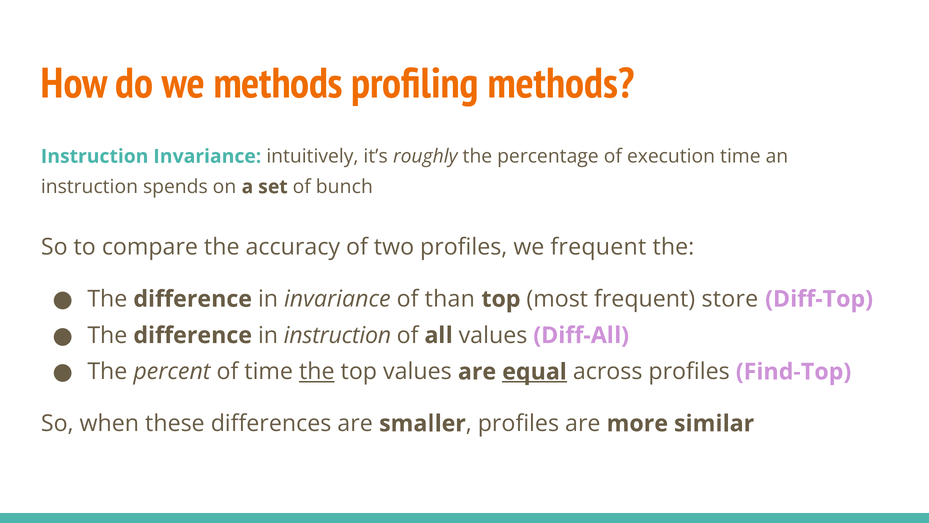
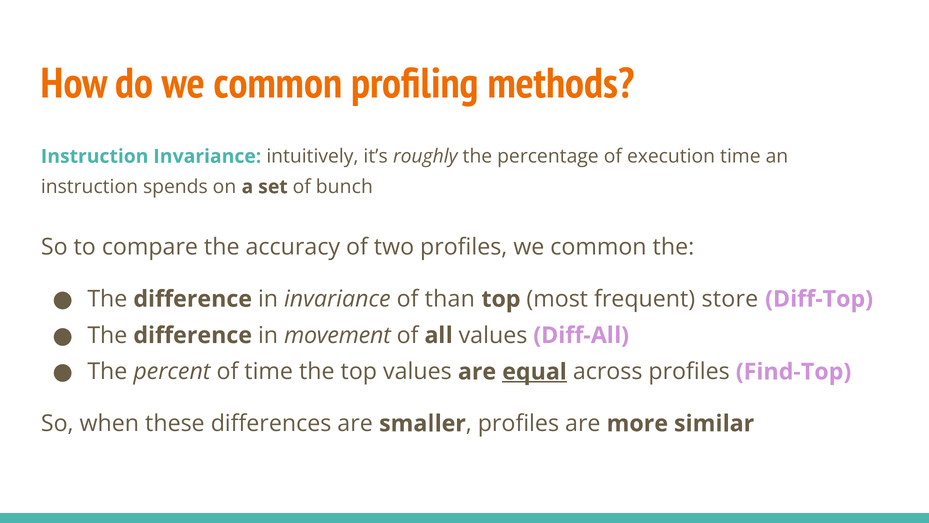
do we methods: methods -> common
profiles we frequent: frequent -> common
in instruction: instruction -> movement
the at (317, 371) underline: present -> none
